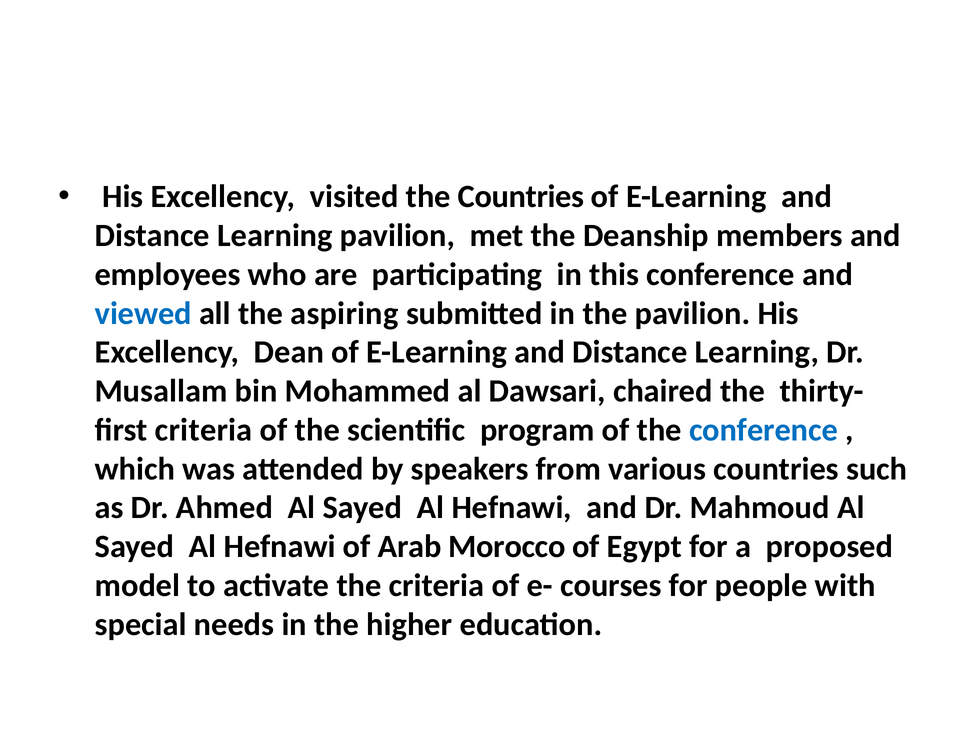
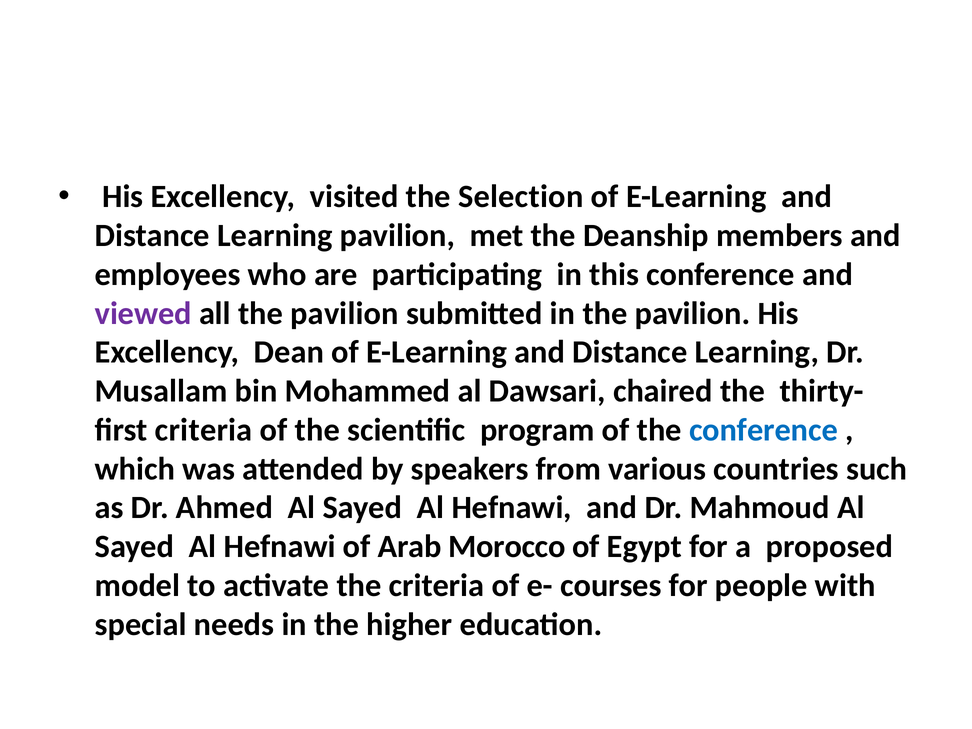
the Countries: Countries -> Selection
viewed colour: blue -> purple
all the aspiring: aspiring -> pavilion
